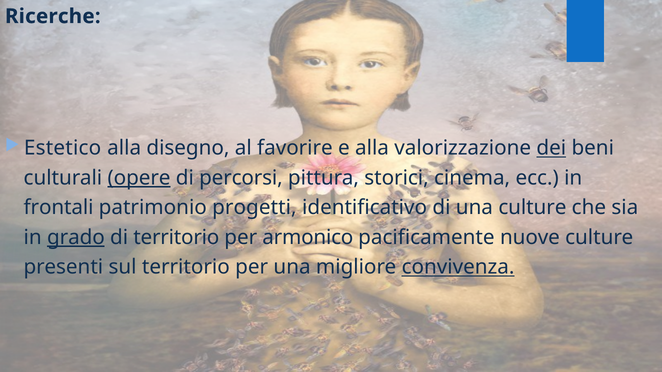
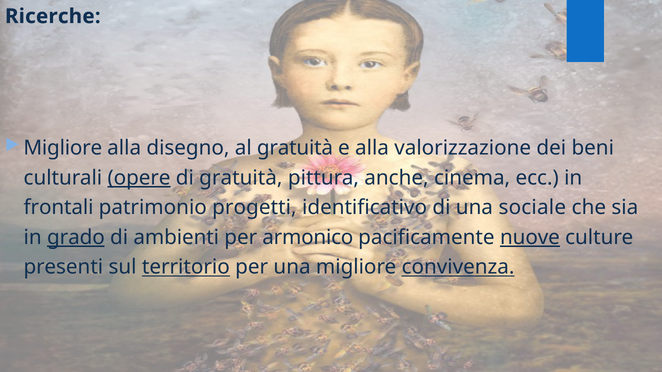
Estetico at (63, 148): Estetico -> Migliore
al favorire: favorire -> gratuità
dei underline: present -> none
di percorsi: percorsi -> gratuità
storici: storici -> anche
una culture: culture -> sociale
di territorio: territorio -> ambienti
nuove underline: none -> present
territorio at (186, 267) underline: none -> present
